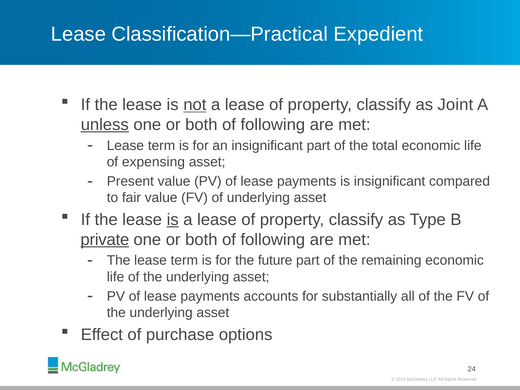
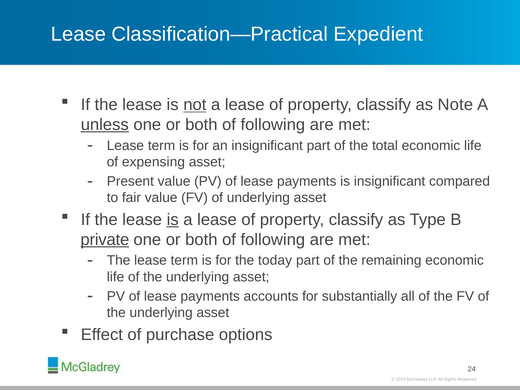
Joint: Joint -> Note
future: future -> today
